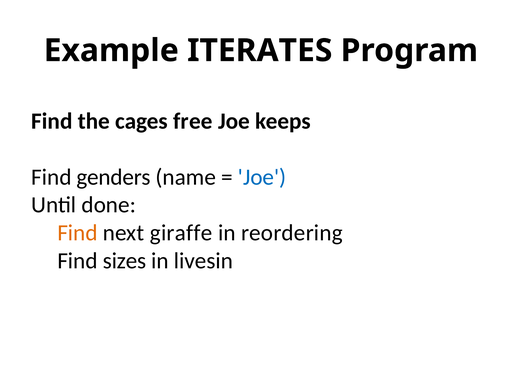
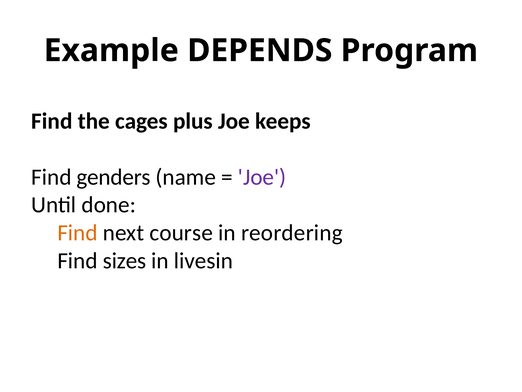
ITERATES: ITERATES -> DEPENDS
free: free -> plus
Joe at (262, 177) colour: blue -> purple
giraffe: giraffe -> course
